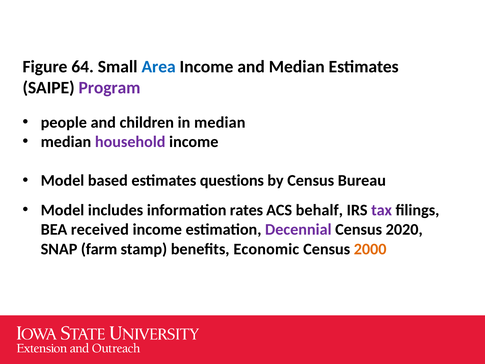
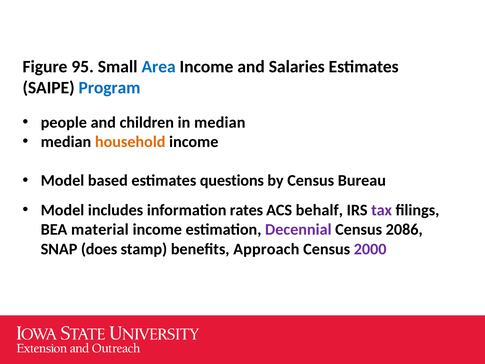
64: 64 -> 95
and Median: Median -> Salaries
Program colour: purple -> blue
household colour: purple -> orange
received: received -> material
2020: 2020 -> 2086
farm: farm -> does
Economic: Economic -> Approach
2000 colour: orange -> purple
